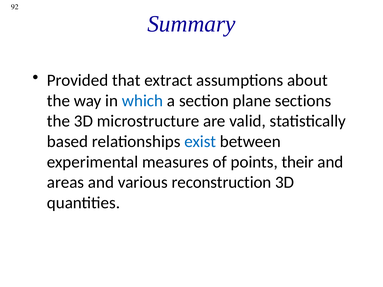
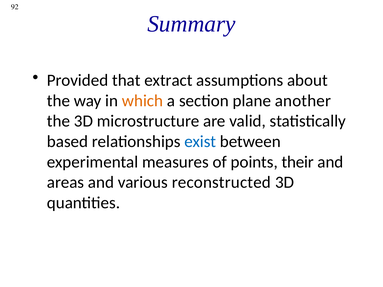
which colour: blue -> orange
sections: sections -> another
reconstruction: reconstruction -> reconstructed
